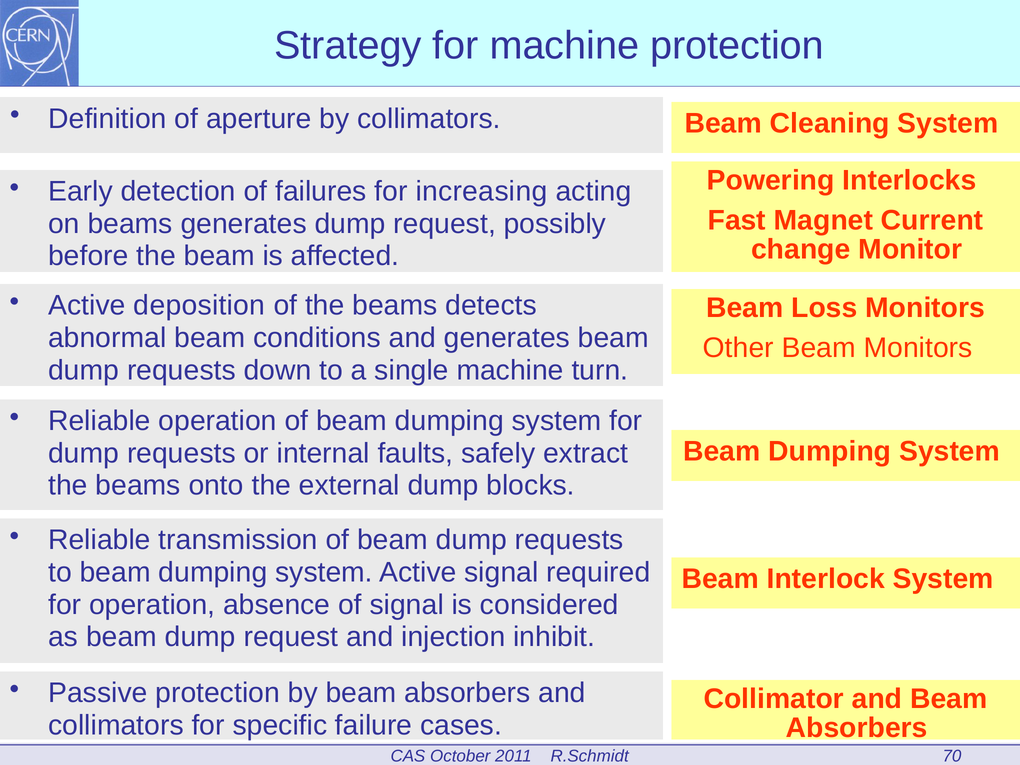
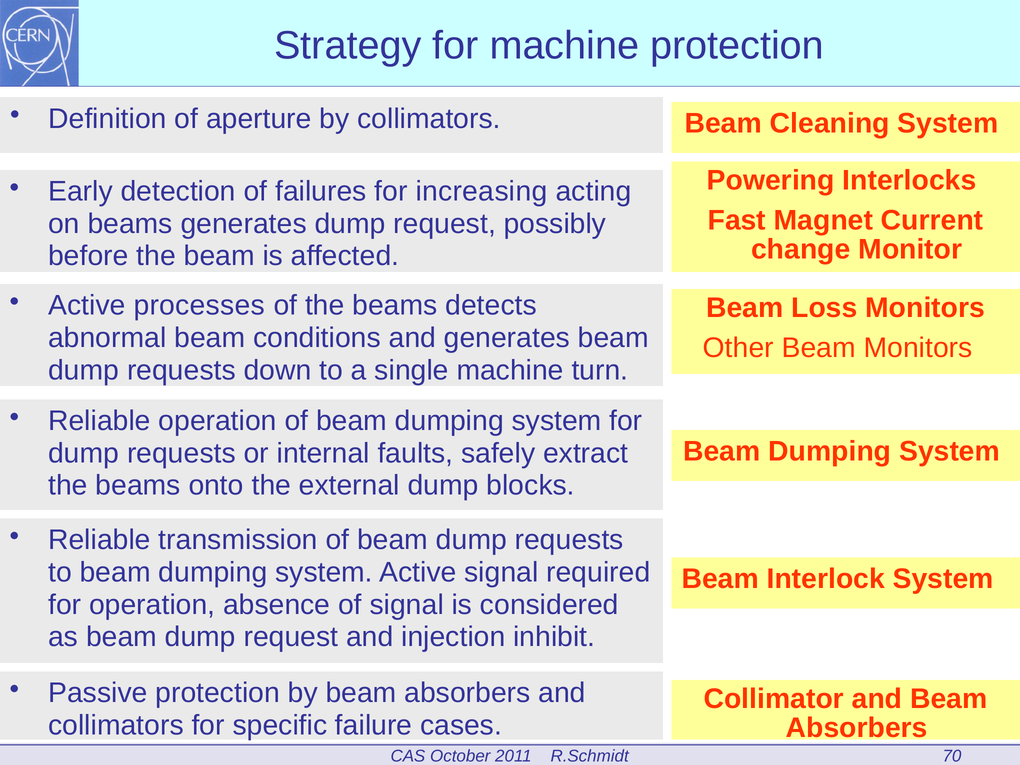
deposition: deposition -> processes
